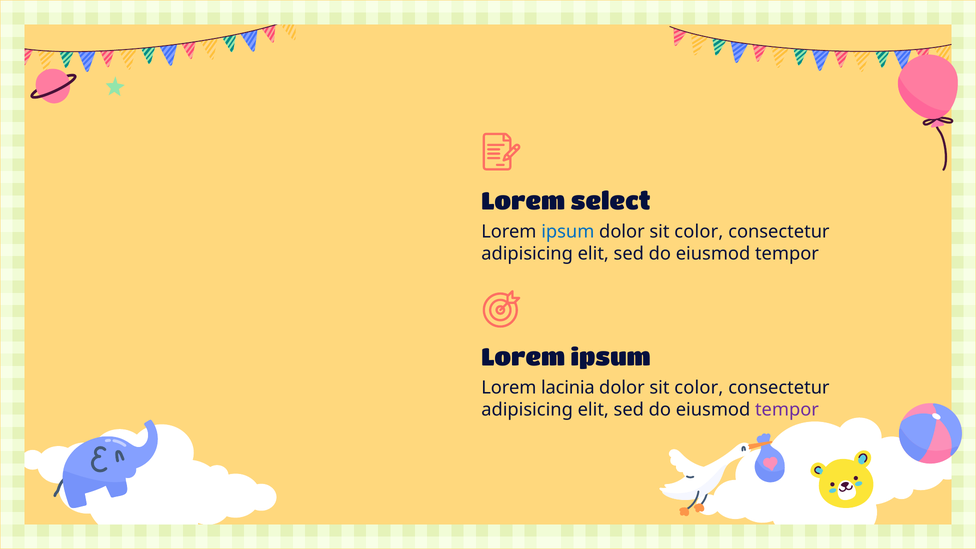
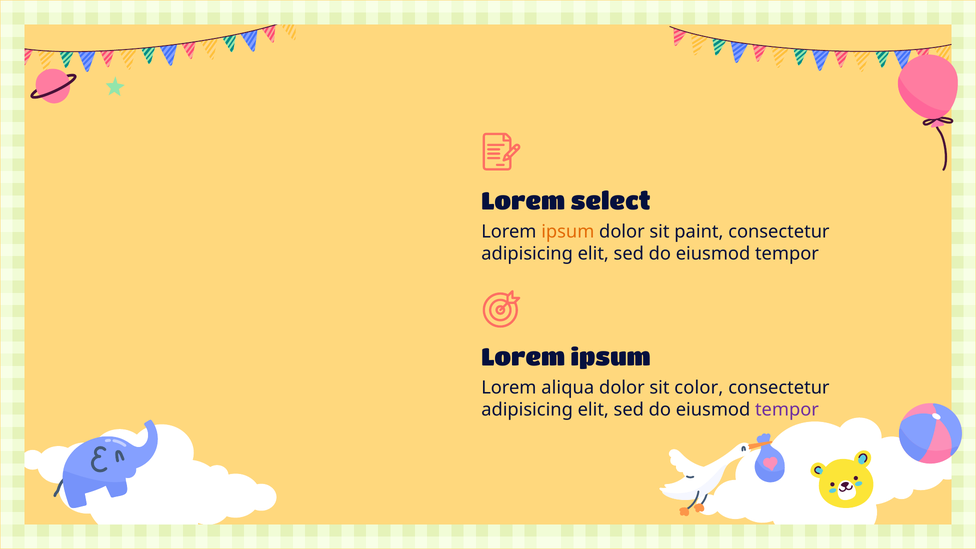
ipsum at (568, 232) colour: blue -> orange
color at (699, 232): color -> paint
lacinia: lacinia -> aliqua
